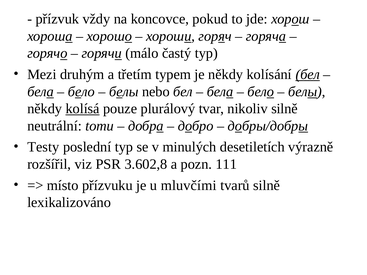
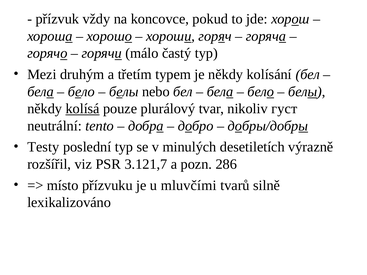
бел at (308, 75) underline: present -> none
nikoliv silně: silně -> густ
tomu: tomu -> tento
3.602,8: 3.602,8 -> 3.121,7
111: 111 -> 286
